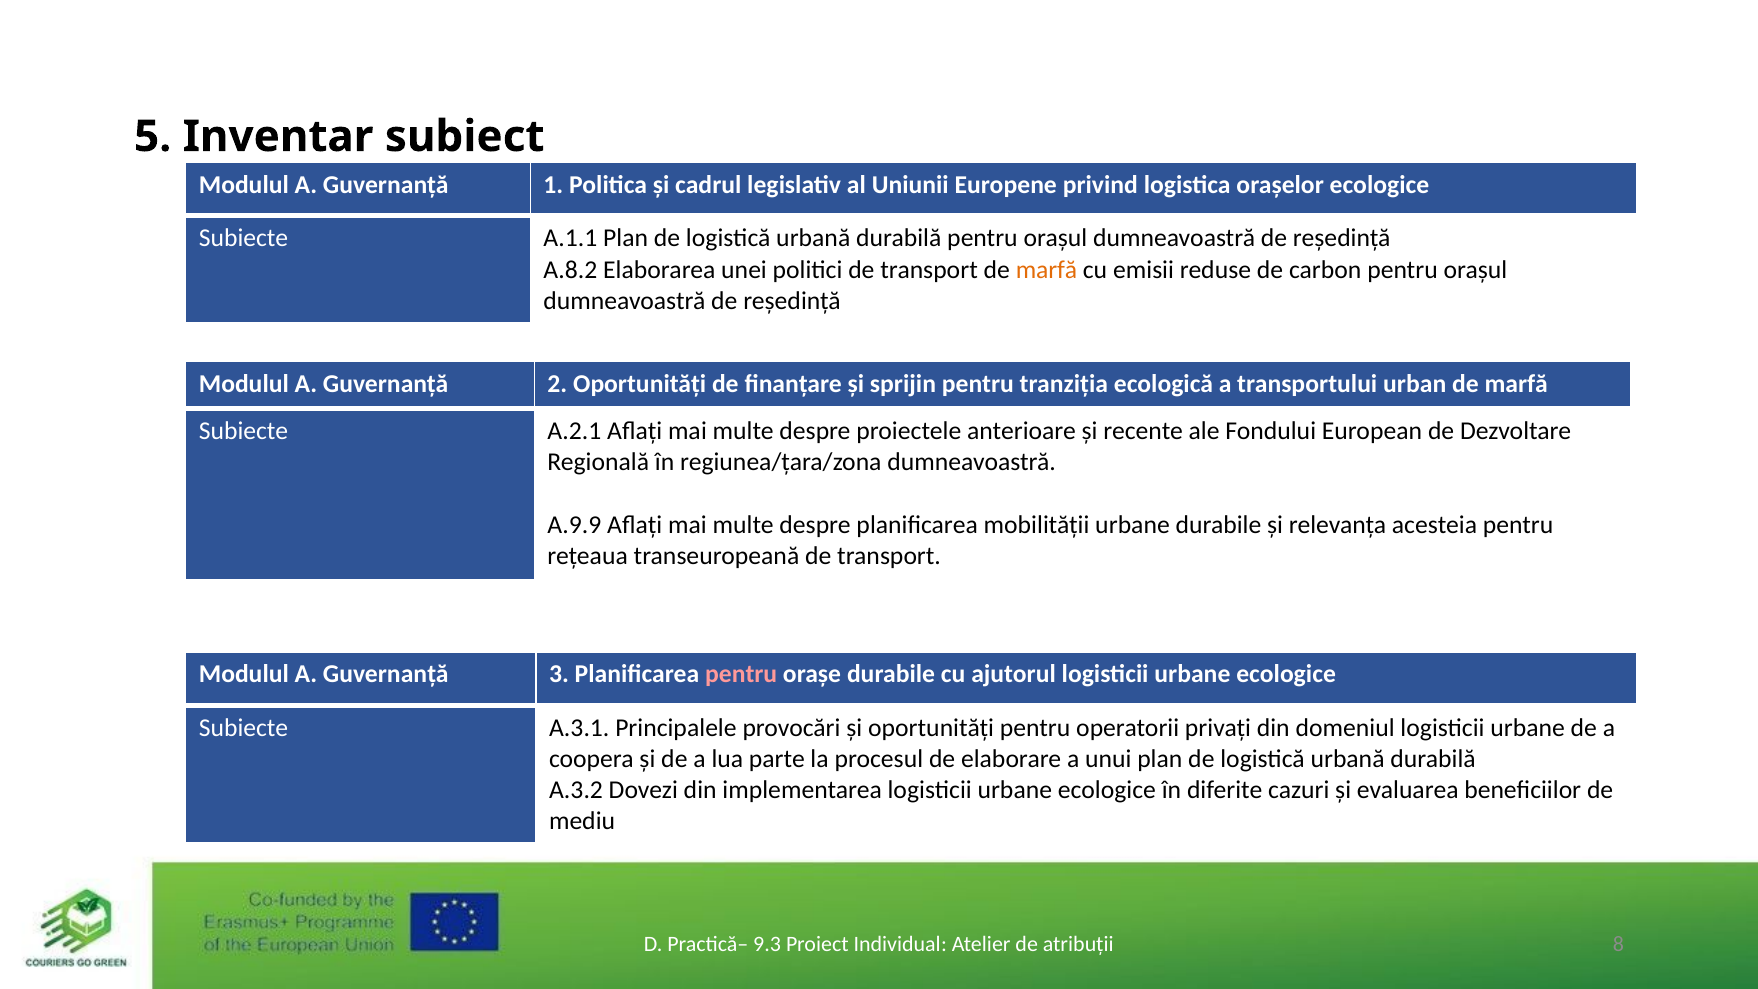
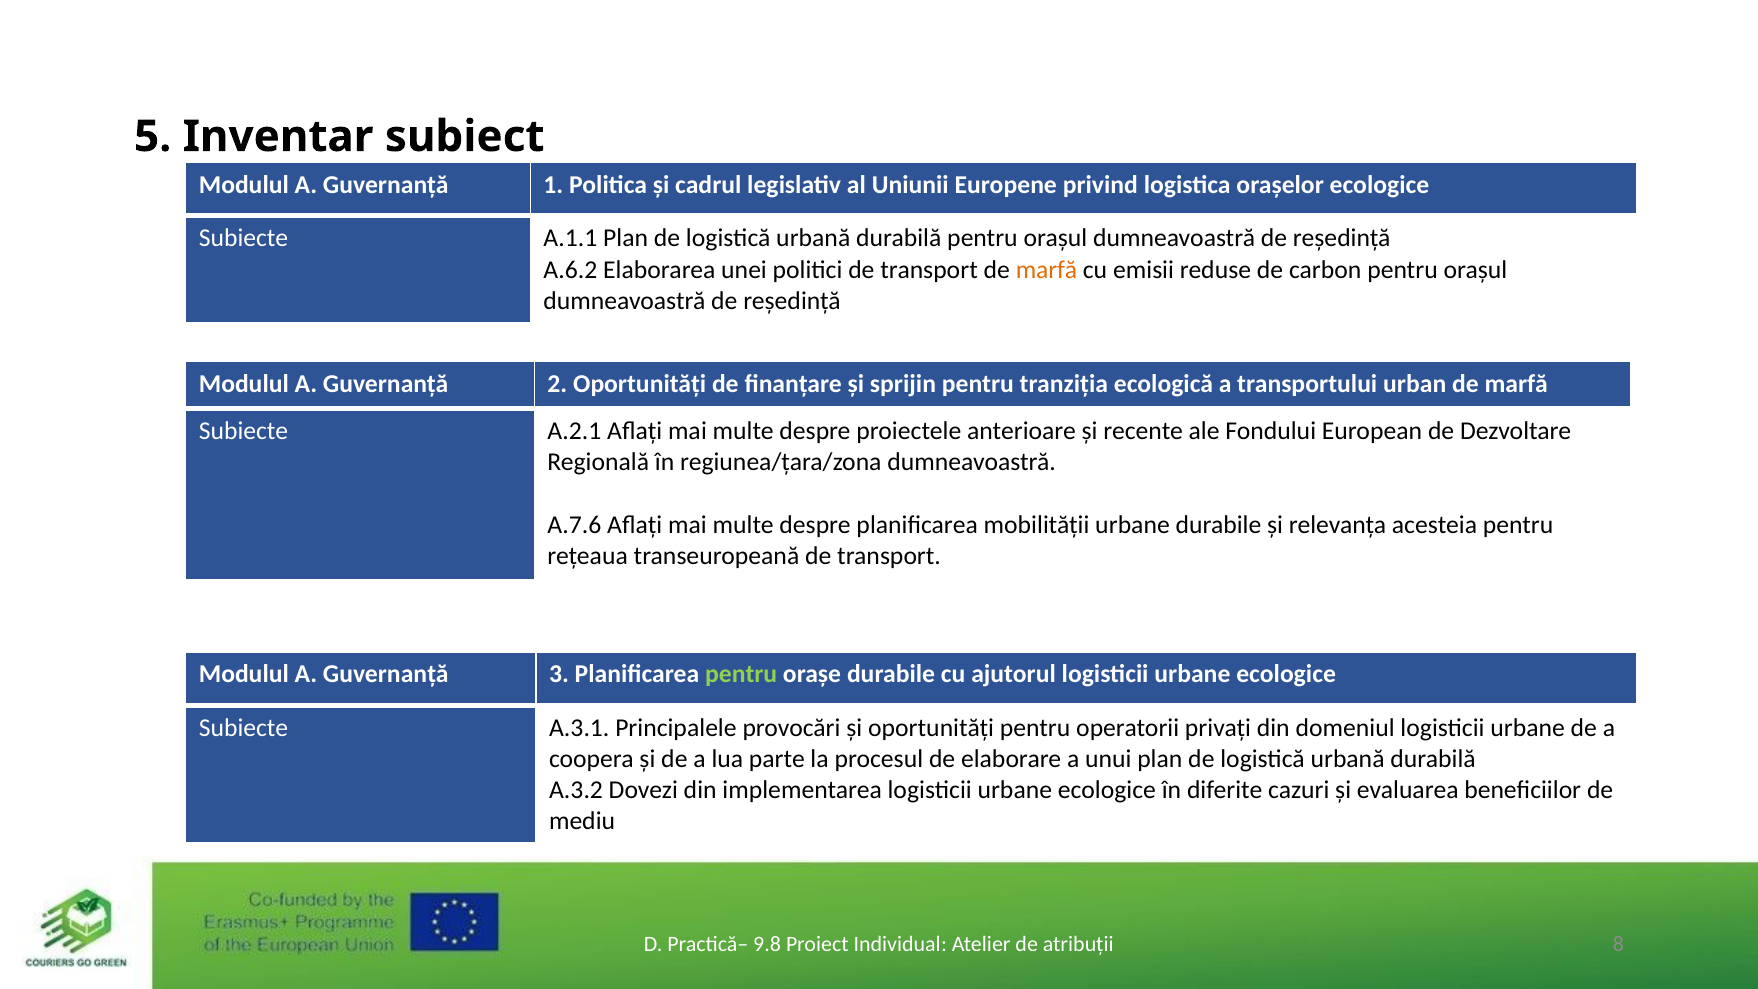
A.8.2: A.8.2 -> A.6.2
A.9.9: A.9.9 -> A.7.6
pentru at (741, 674) colour: pink -> light green
9.3: 9.3 -> 9.8
